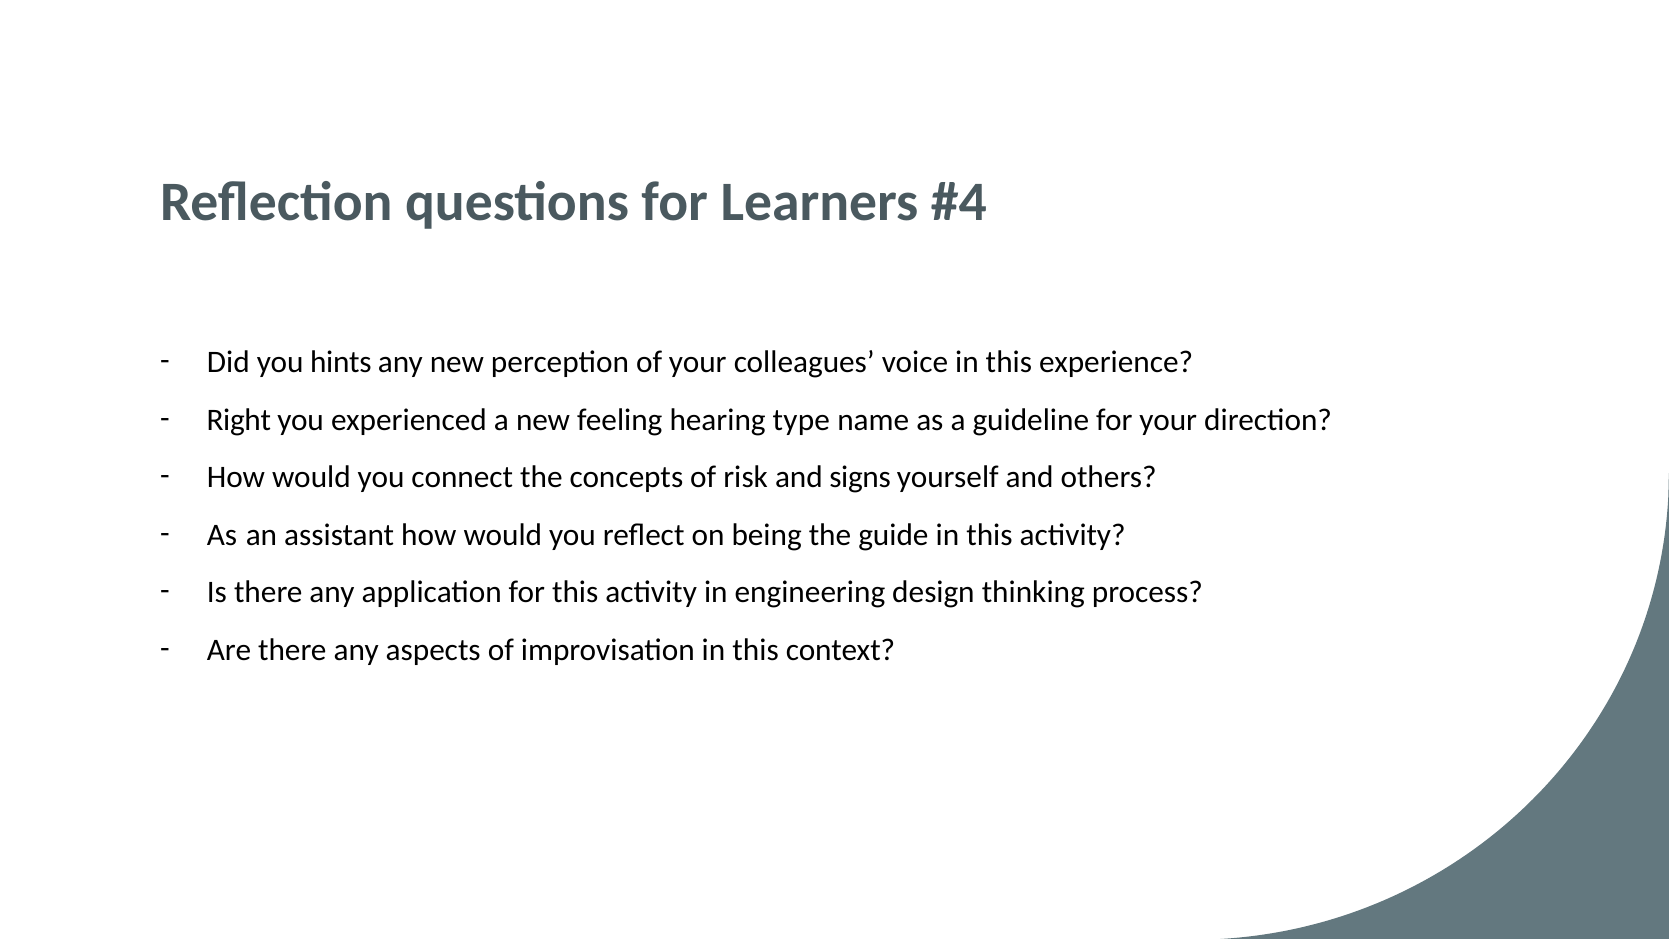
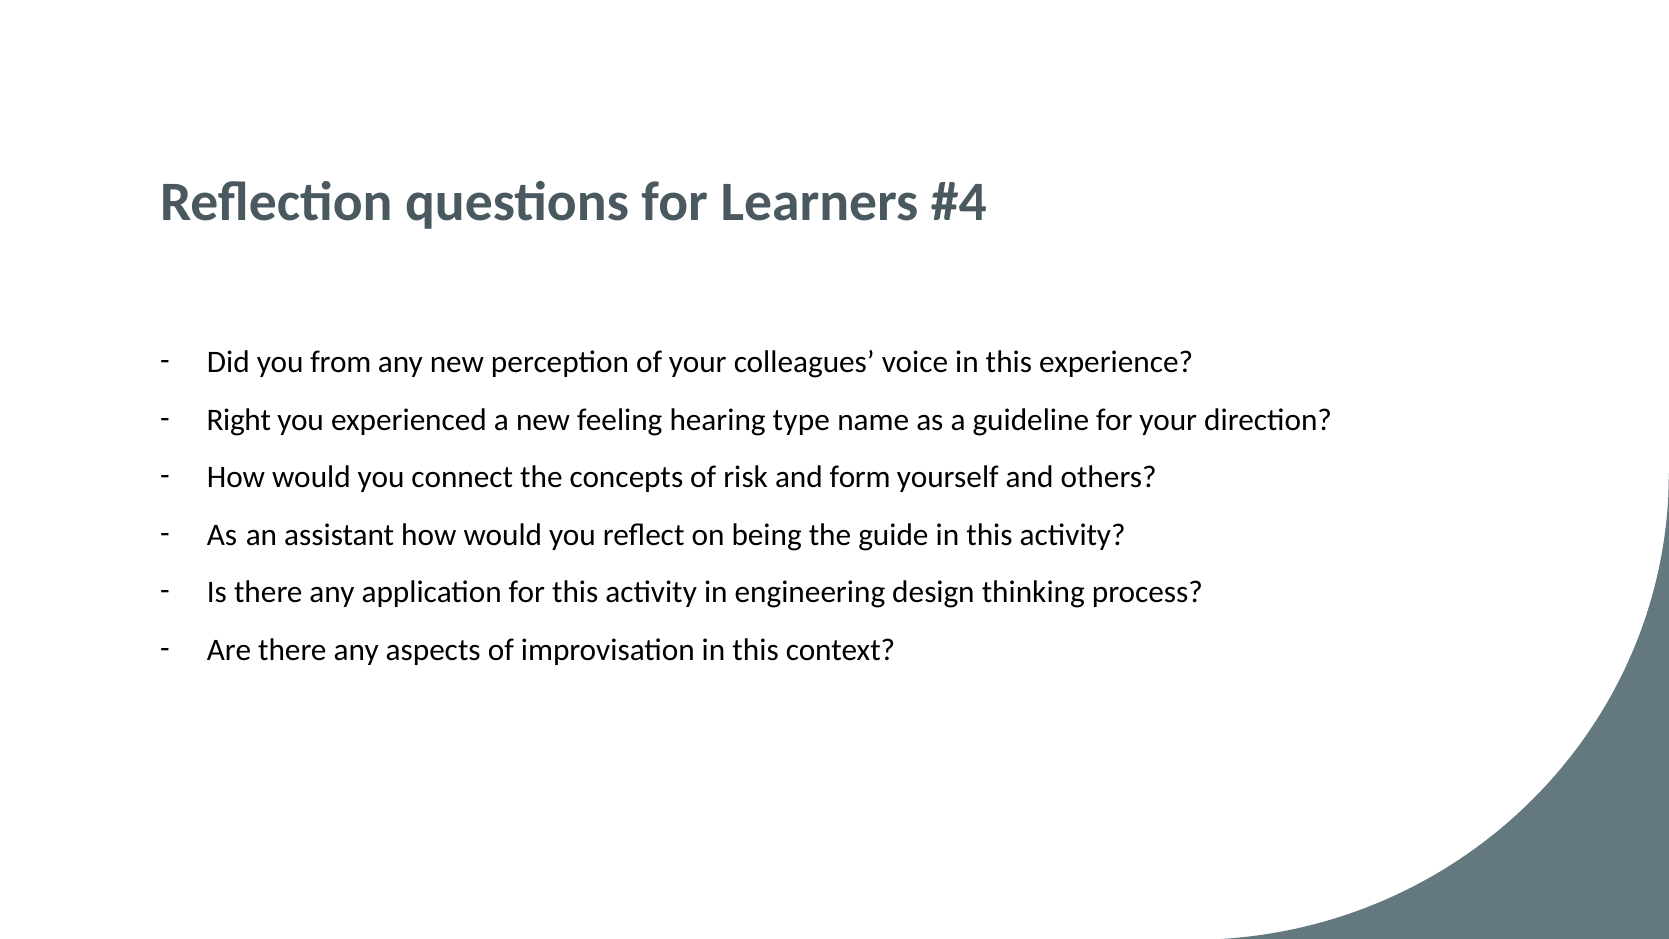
hints: hints -> from
signs: signs -> form
